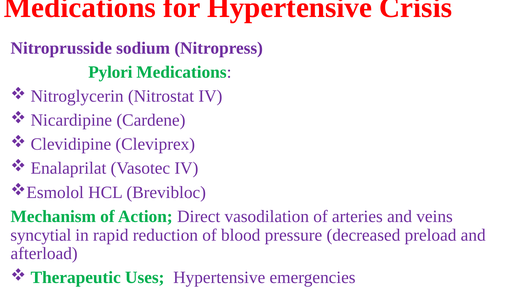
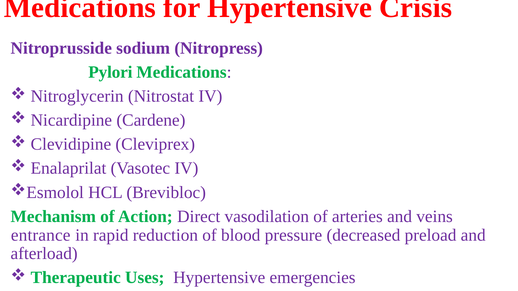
syncytial: syncytial -> entrance
